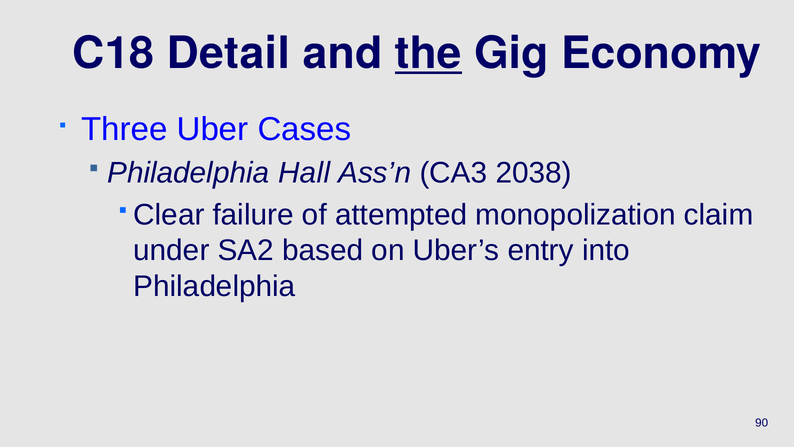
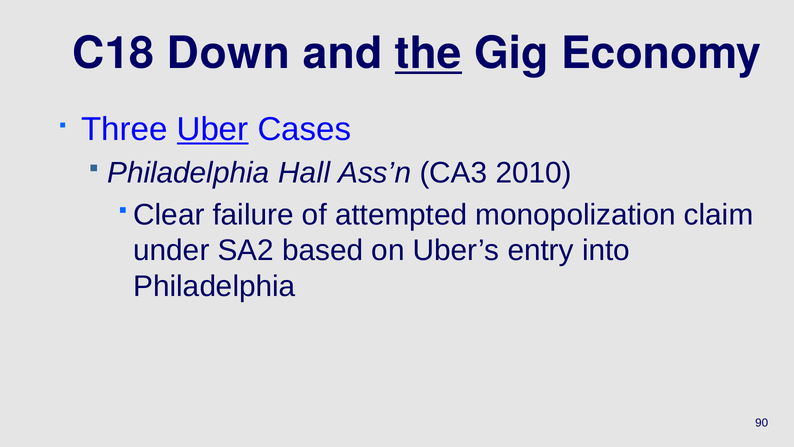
Detail: Detail -> Down
Uber underline: none -> present
2038: 2038 -> 2010
